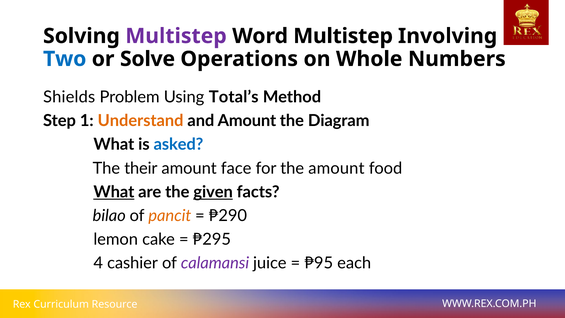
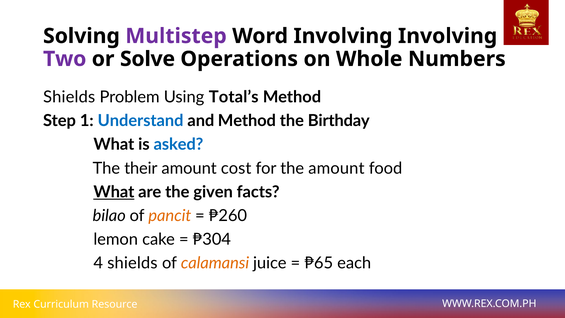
Word Multistep: Multistep -> Involving
Two colour: blue -> purple
Understand colour: orange -> blue
and Amount: Amount -> Method
Diagram: Diagram -> Birthday
face: face -> cost
given underline: present -> none
₱290: ₱290 -> ₱260
₱295: ₱295 -> ₱304
4 cashier: cashier -> shields
calamansi colour: purple -> orange
₱95: ₱95 -> ₱65
